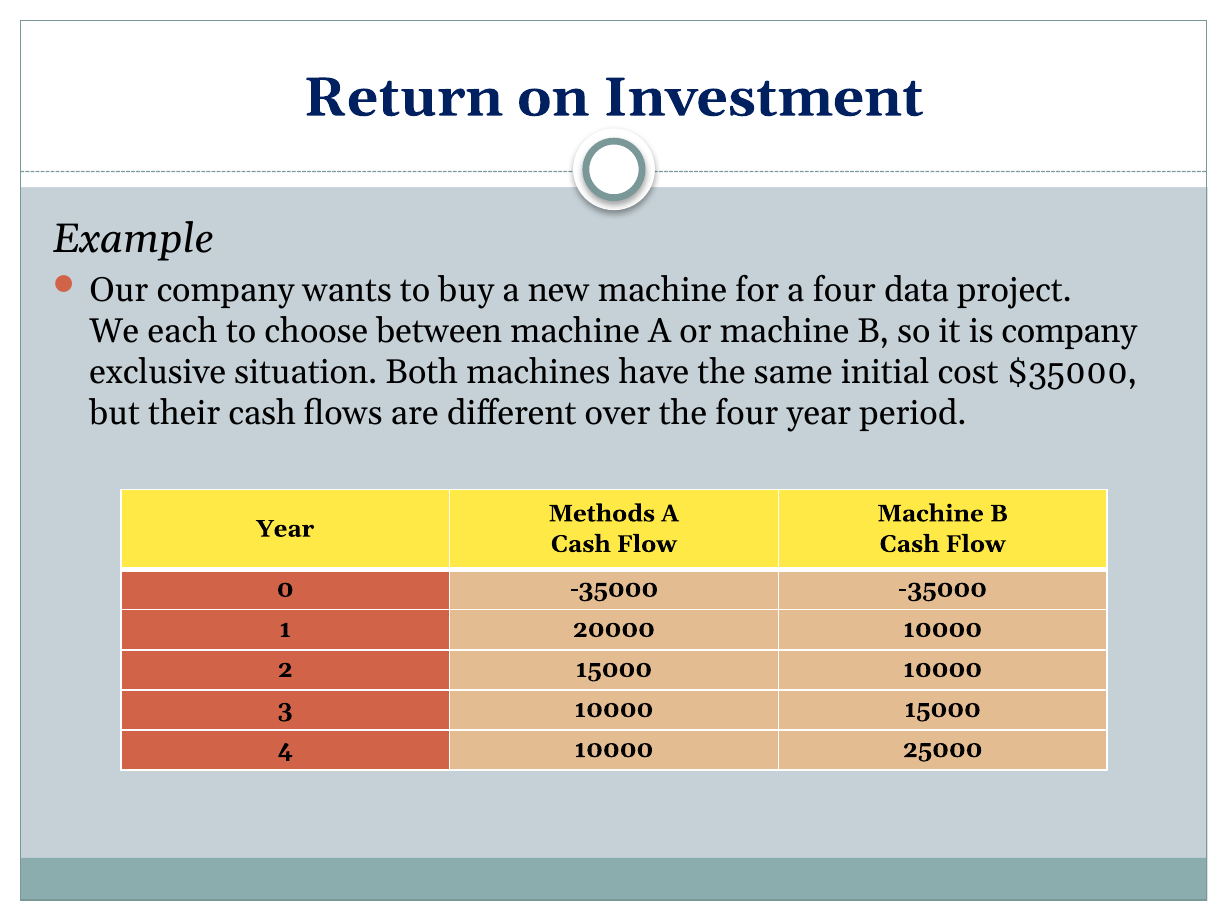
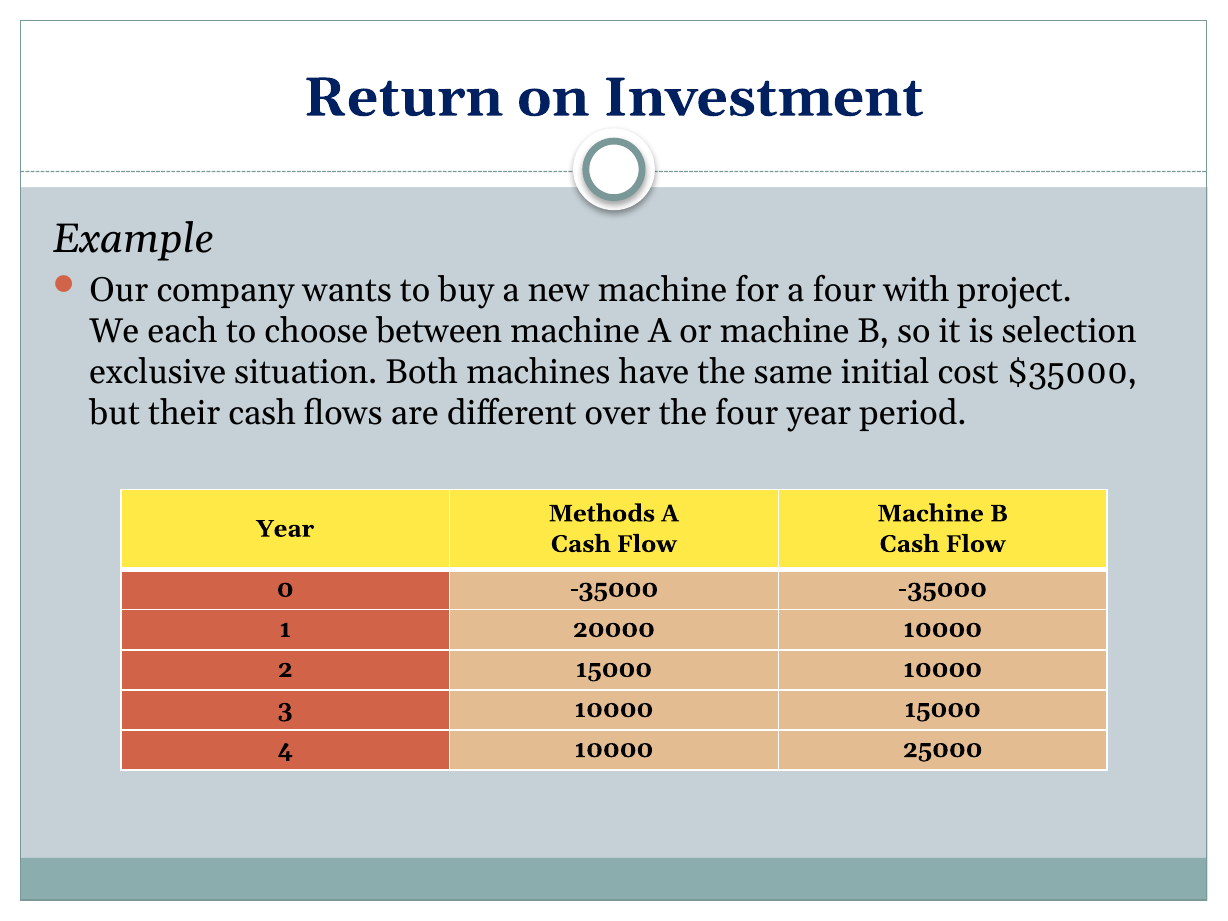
data: data -> with
is company: company -> selection
